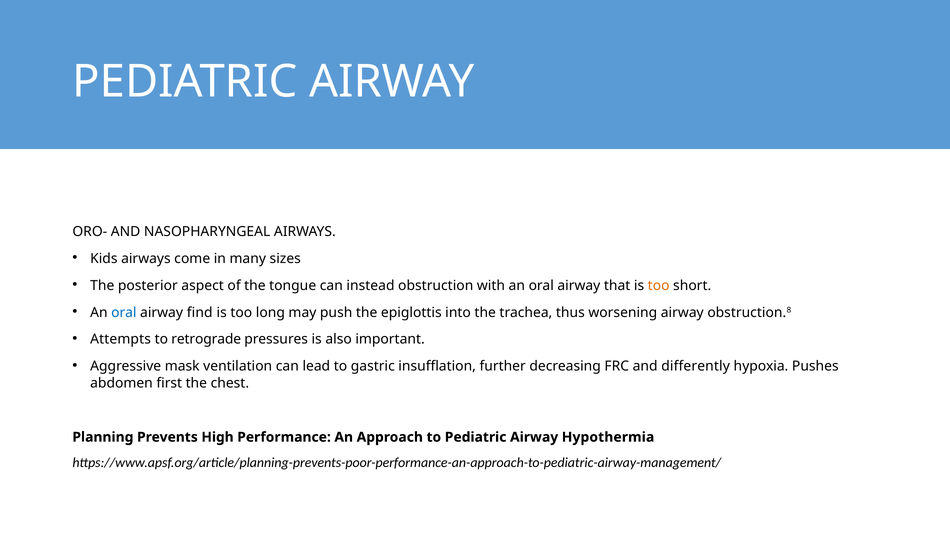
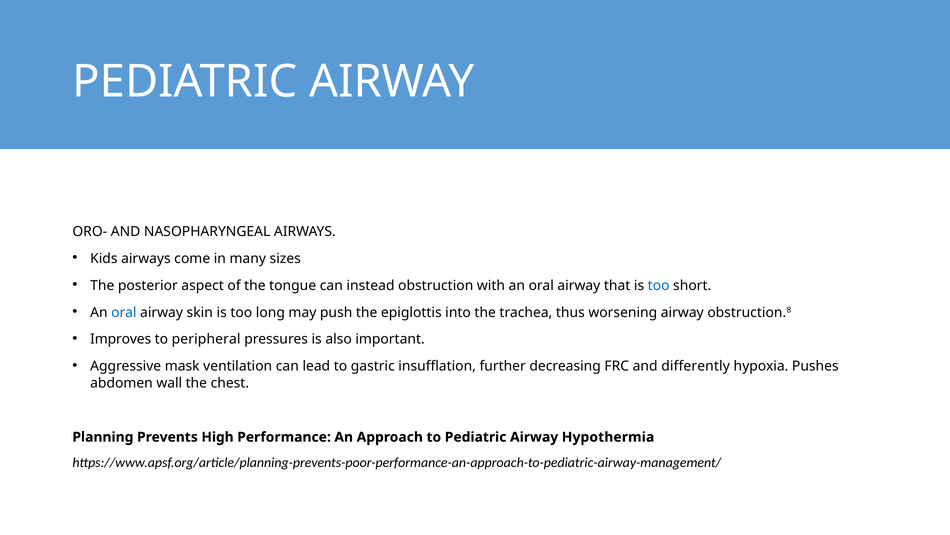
too at (659, 285) colour: orange -> blue
find: find -> skin
Attempts: Attempts -> Improves
retrograde: retrograde -> peripheral
first: first -> wall
